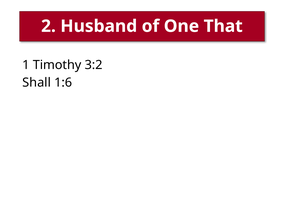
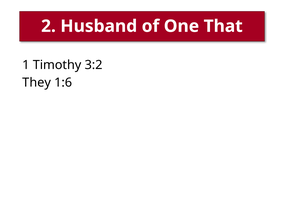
Shall: Shall -> They
